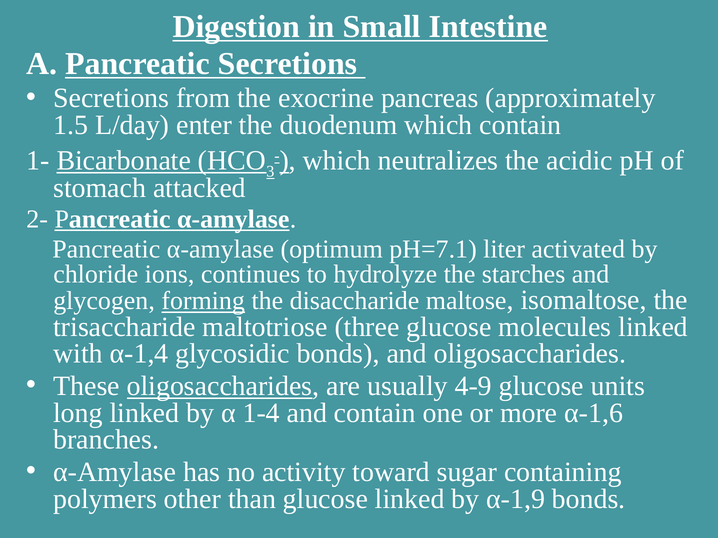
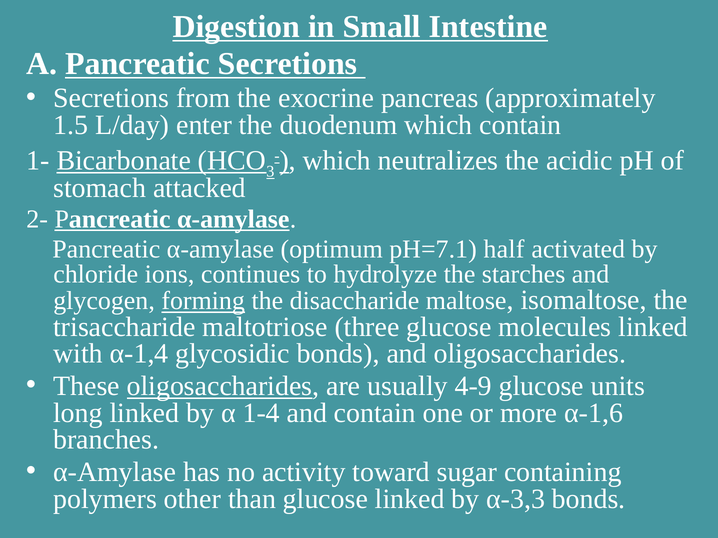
liter: liter -> half
α-1,9: α-1,9 -> α-3,3
